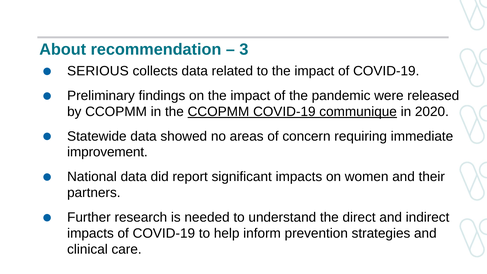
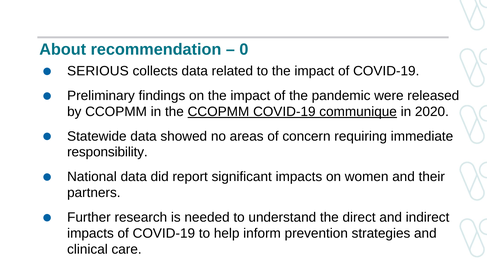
3: 3 -> 0
improvement: improvement -> responsibility
